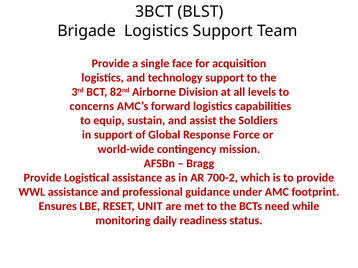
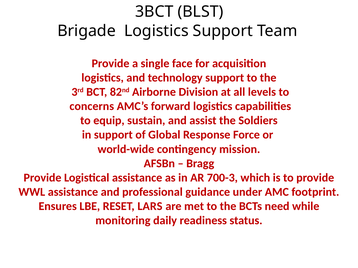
700-2: 700-2 -> 700-3
UNIT: UNIT -> LARS
